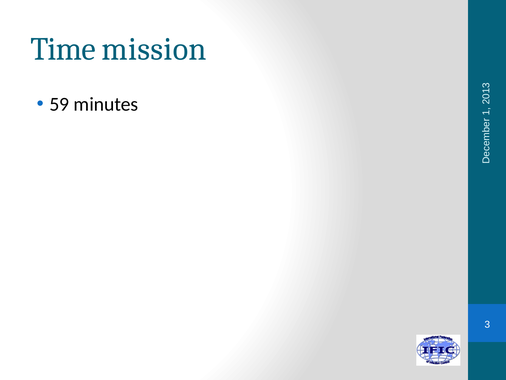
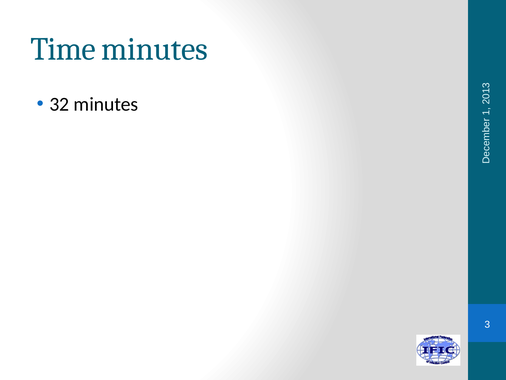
Time mission: mission -> minutes
59: 59 -> 32
